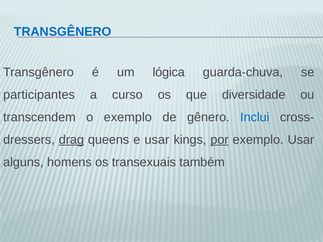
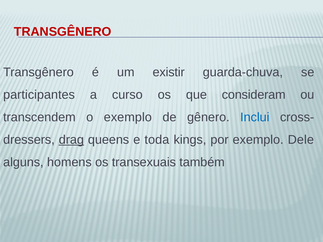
TRANSGÊNERO at (63, 32) colour: blue -> red
lógica: lógica -> existir
diversidade: diversidade -> consideram
e usar: usar -> toda
por underline: present -> none
exemplo Usar: Usar -> Dele
